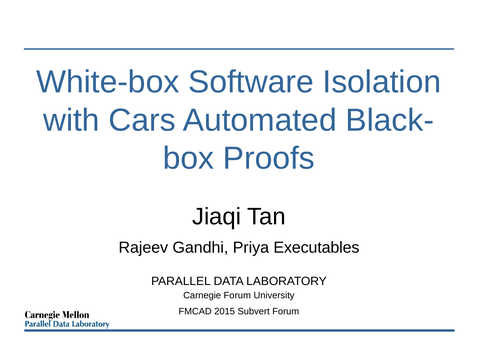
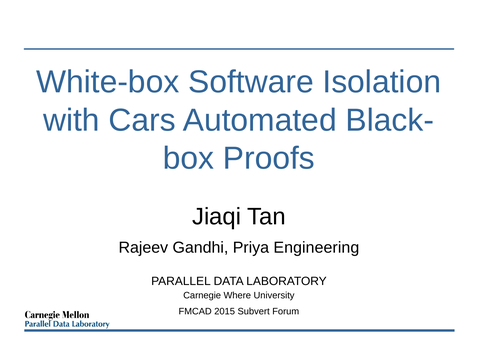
Executables: Executables -> Engineering
Carnegie Forum: Forum -> Where
